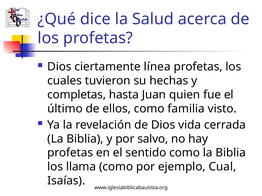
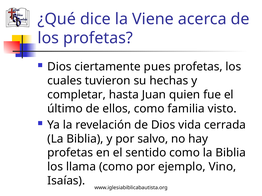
Salud: Salud -> Viene
línea: línea -> pues
completas: completas -> completar
Cual: Cual -> Vino
